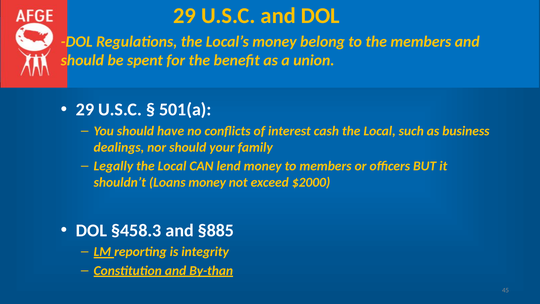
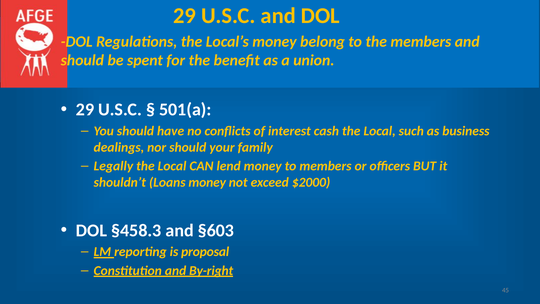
§885: §885 -> §603
integrity: integrity -> proposal
By-than: By-than -> By-right
